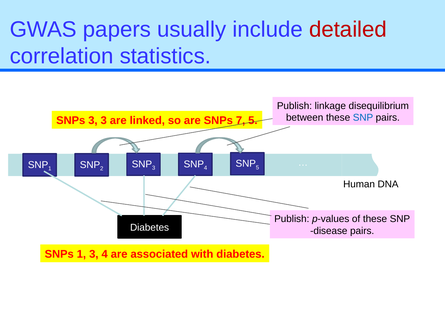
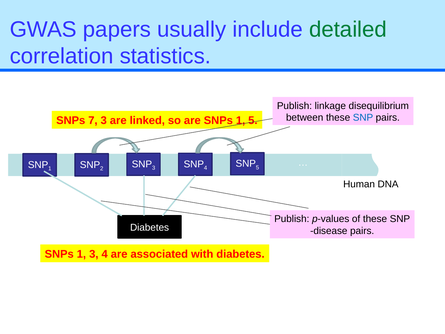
detailed colour: red -> green
SNPs 3: 3 -> 7
are SNPs 7: 7 -> 1
